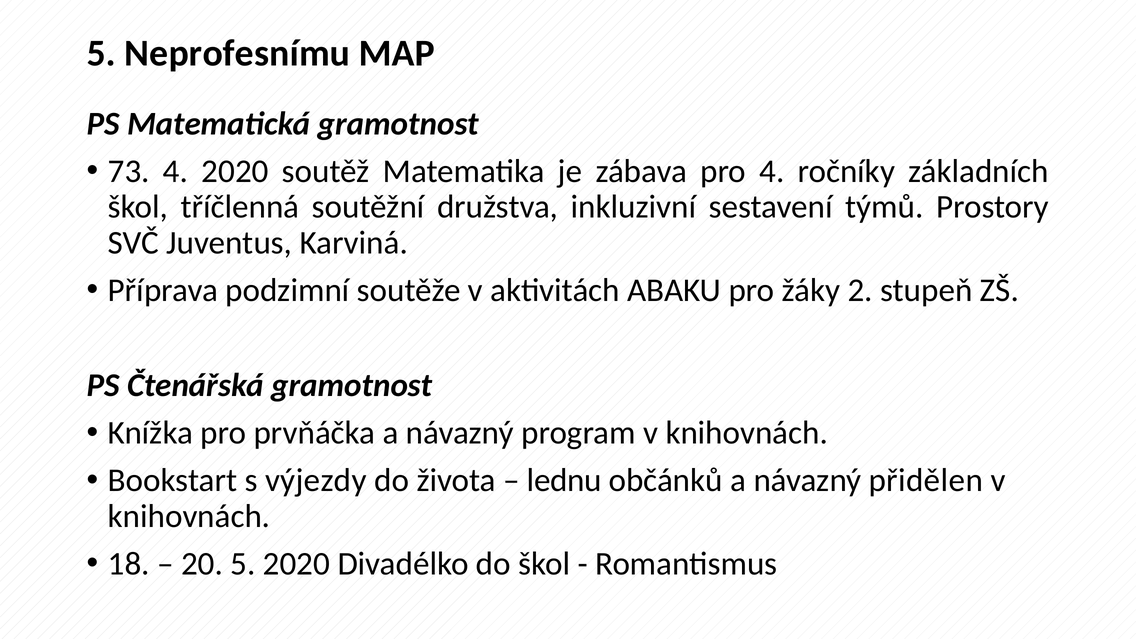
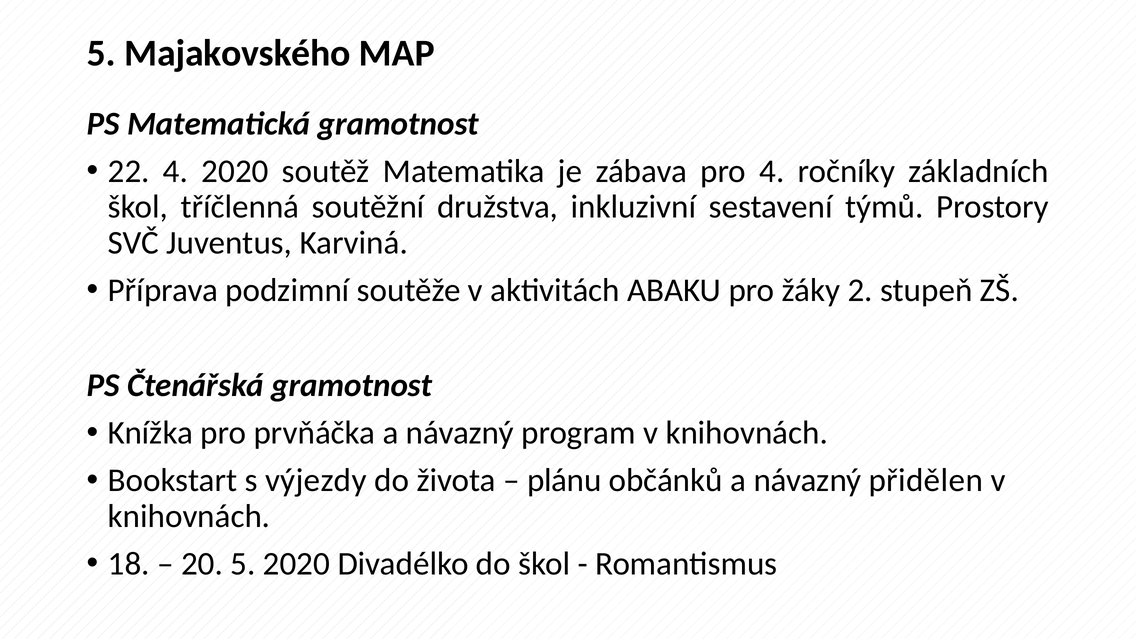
Neprofesnímu: Neprofesnímu -> Majakovského
73: 73 -> 22
lednu: lednu -> plánu
